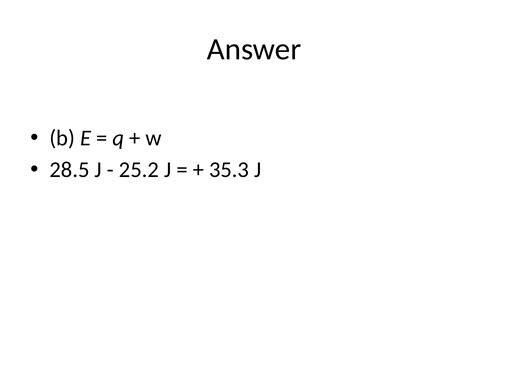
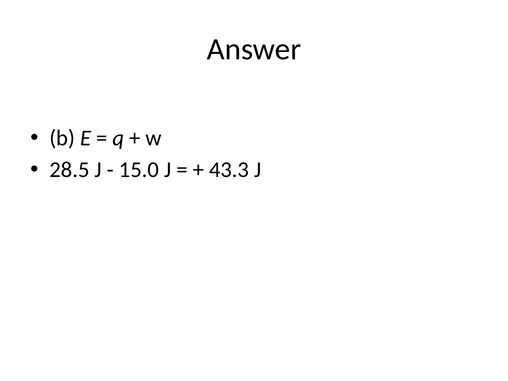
25.2: 25.2 -> 15.0
35.3: 35.3 -> 43.3
